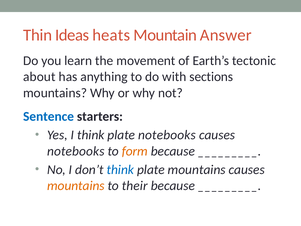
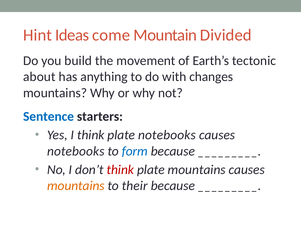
Thin: Thin -> Hint
heats: heats -> come
Answer: Answer -> Divided
learn: learn -> build
sections: sections -> changes
form colour: orange -> blue
think at (120, 170) colour: blue -> red
